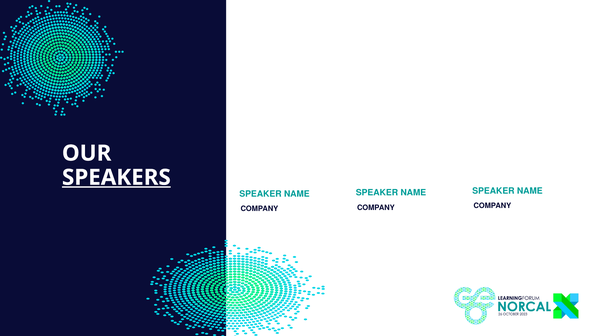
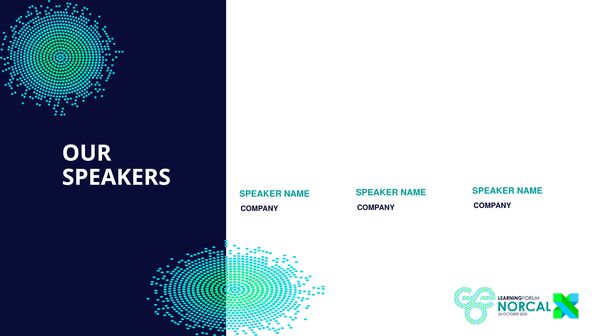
SPEAKERS underline: present -> none
